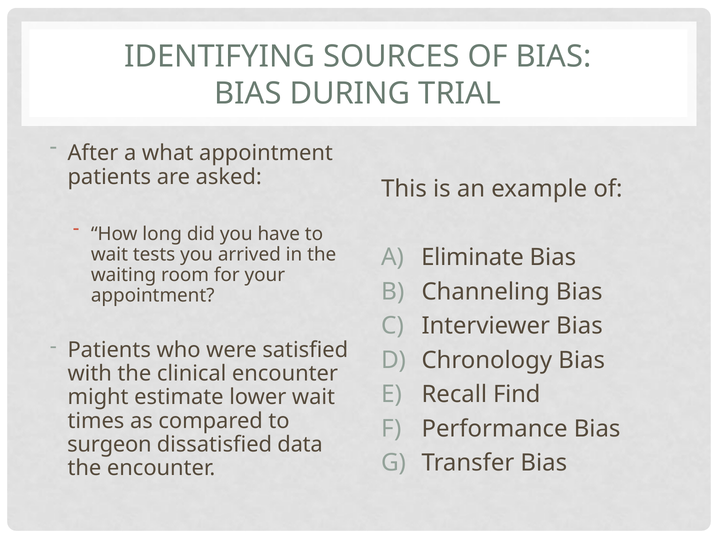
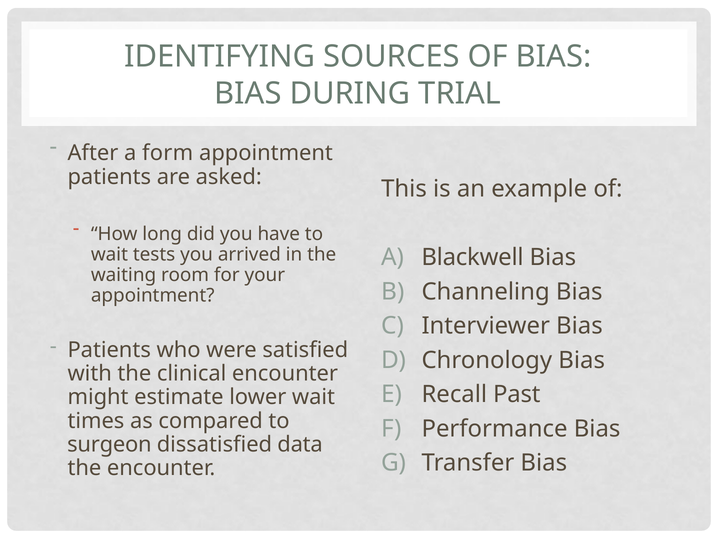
what: what -> form
Eliminate: Eliminate -> Blackwell
Find: Find -> Past
